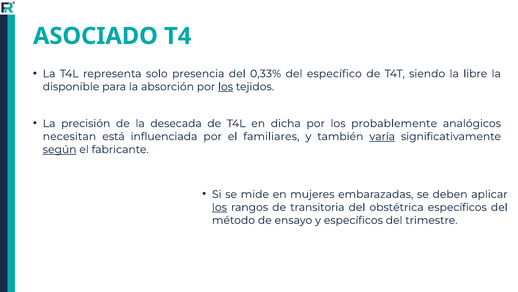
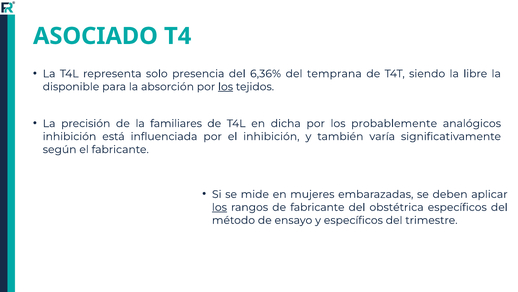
0,33%: 0,33% -> 6,36%
específico: específico -> temprana
desecada: desecada -> familiares
necesitan at (69, 136): necesitan -> inhibición
el familiares: familiares -> inhibición
varía underline: present -> none
según underline: present -> none
de transitoria: transitoria -> fabricante
